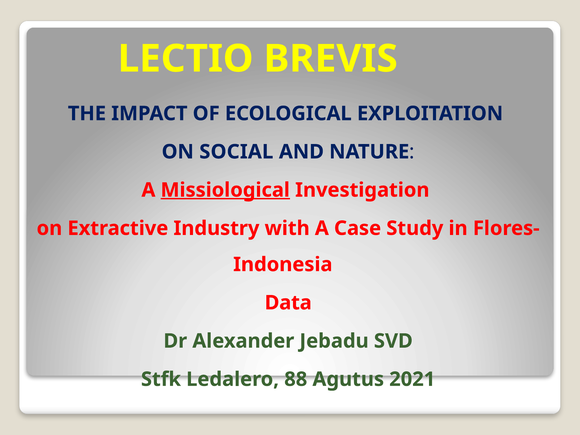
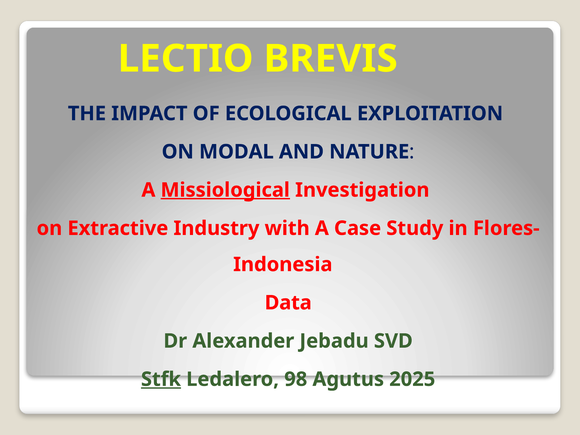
SOCIAL: SOCIAL -> MODAL
Stfk underline: none -> present
88: 88 -> 98
2021: 2021 -> 2025
